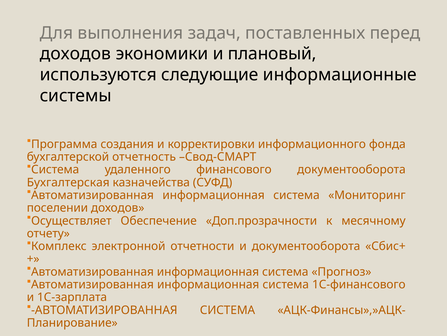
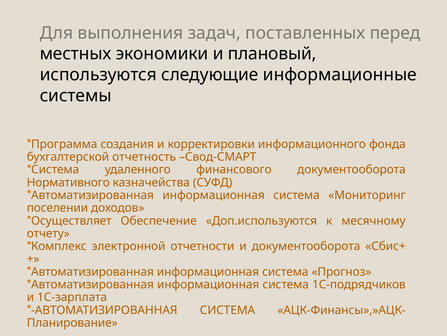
доходов at (75, 54): доходов -> местных
Бухгалтерская: Бухгалтерская -> Нормативного
Доп.прозрачности: Доп.прозрачности -> Доп.используются
1С-финансового: 1С-финансового -> 1С-подрядчиков
